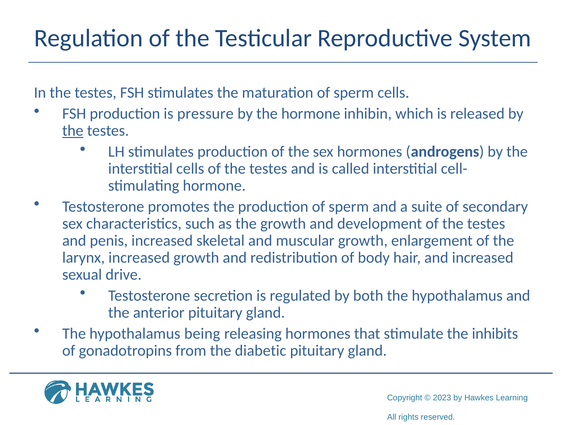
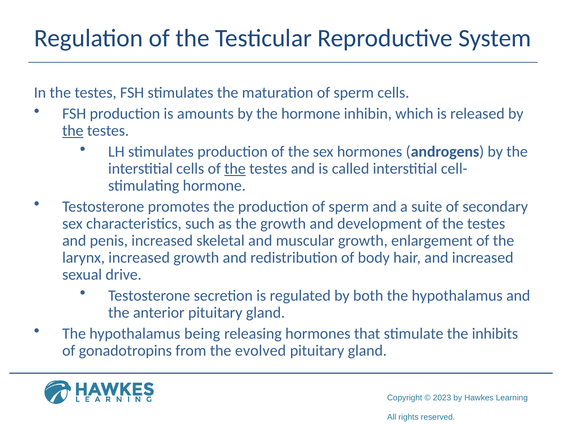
pressure: pressure -> amounts
the at (235, 168) underline: none -> present
diabetic: diabetic -> evolved
